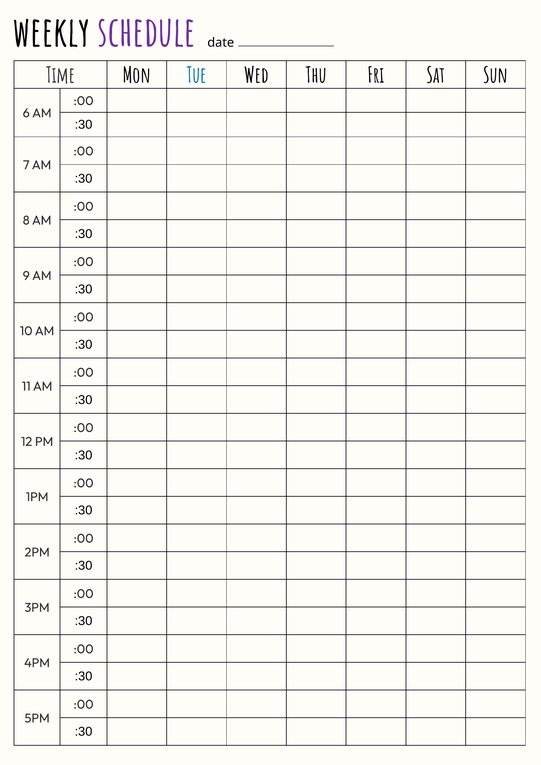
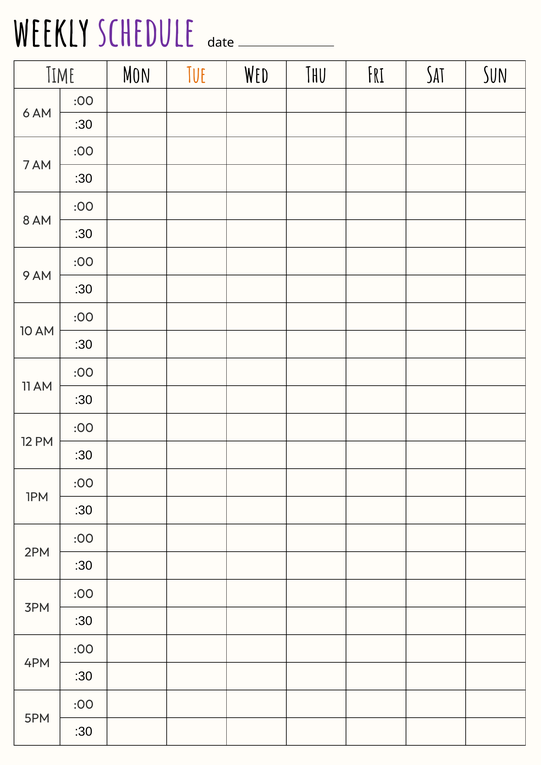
Tue colour: blue -> orange
